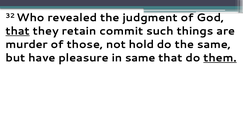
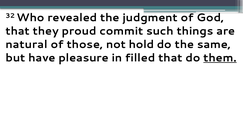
that at (18, 31) underline: present -> none
retain: retain -> proud
murder: murder -> natural
in same: same -> filled
